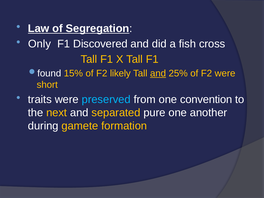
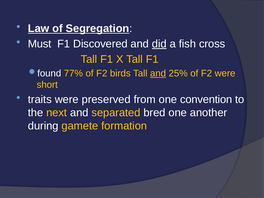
Only: Only -> Must
did underline: none -> present
15%: 15% -> 77%
likely: likely -> birds
preserved colour: light blue -> white
pure: pure -> bred
